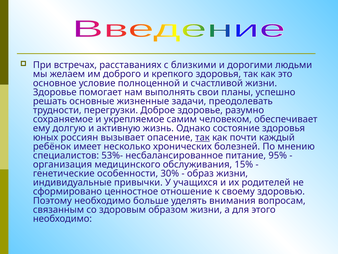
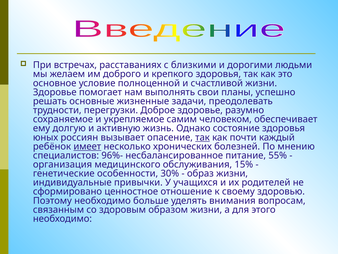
имеет underline: none -> present
53%-: 53%- -> 96%-
95%: 95% -> 55%
